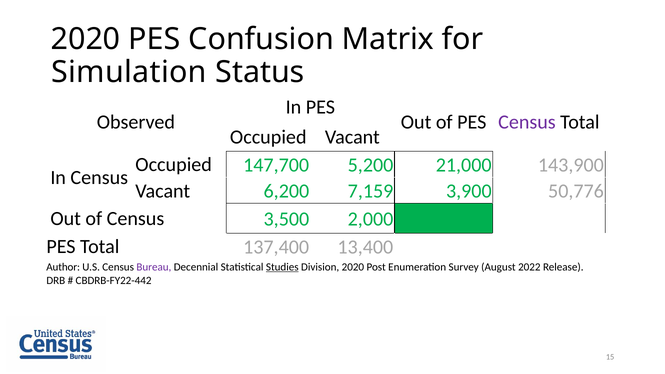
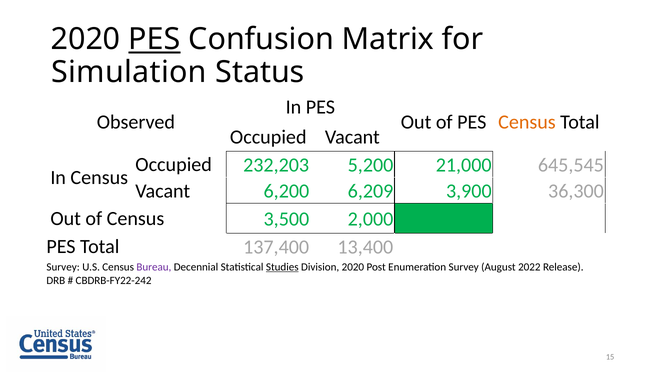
PES at (154, 39) underline: none -> present
Census at (527, 122) colour: purple -> orange
147,700: 147,700 -> 232,203
143,900: 143,900 -> 645,545
7,159: 7,159 -> 6,209
50,776: 50,776 -> 36,300
Author at (63, 267): Author -> Survey
CBDRB-FY22-442: CBDRB-FY22-442 -> CBDRB-FY22-242
